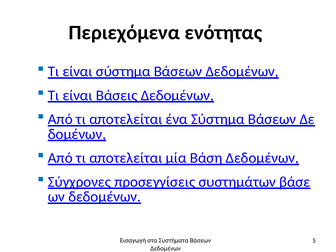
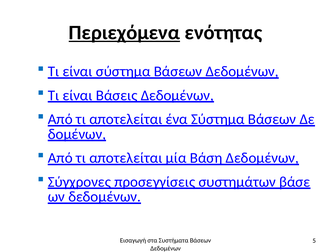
Περιεχόμενα underline: none -> present
